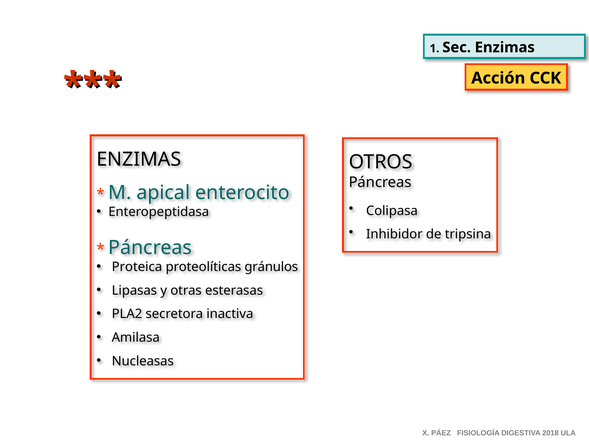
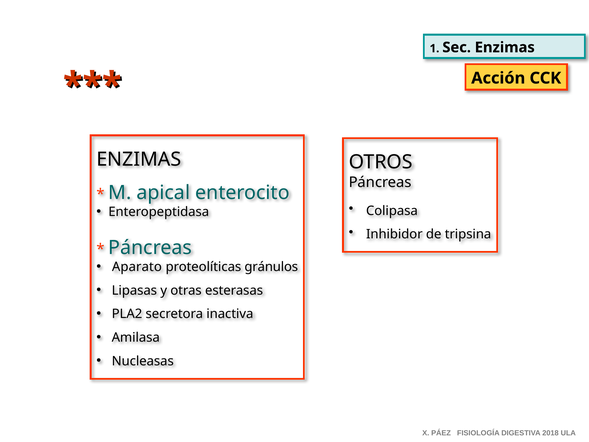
Proteica: Proteica -> Aparato
